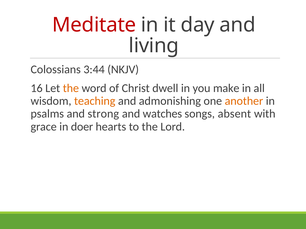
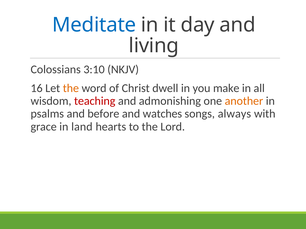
Meditate colour: red -> blue
3:44: 3:44 -> 3:10
teaching colour: orange -> red
strong: strong -> before
absent: absent -> always
doer: doer -> land
